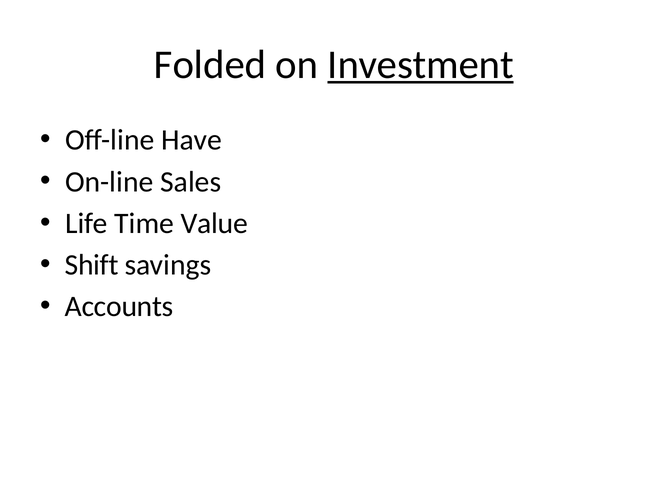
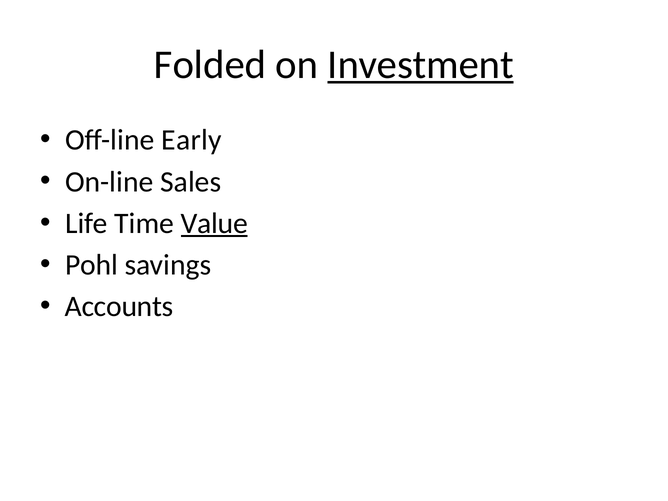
Have: Have -> Early
Value underline: none -> present
Shift: Shift -> Pohl
